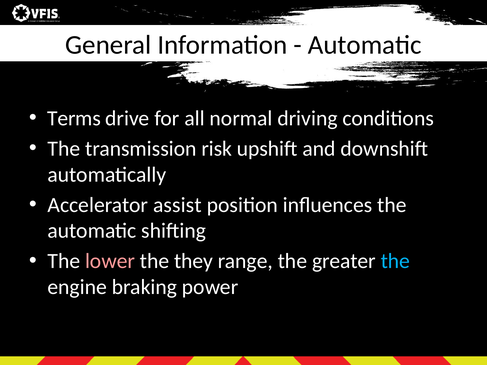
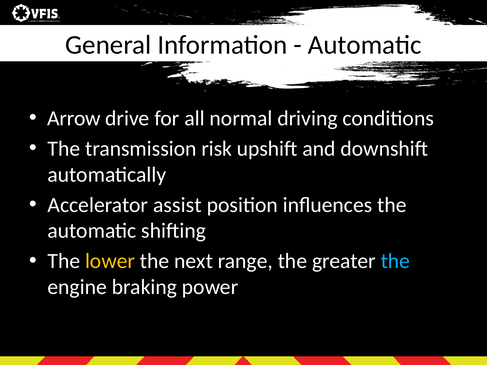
Terms: Terms -> Arrow
lower colour: pink -> yellow
they: they -> next
